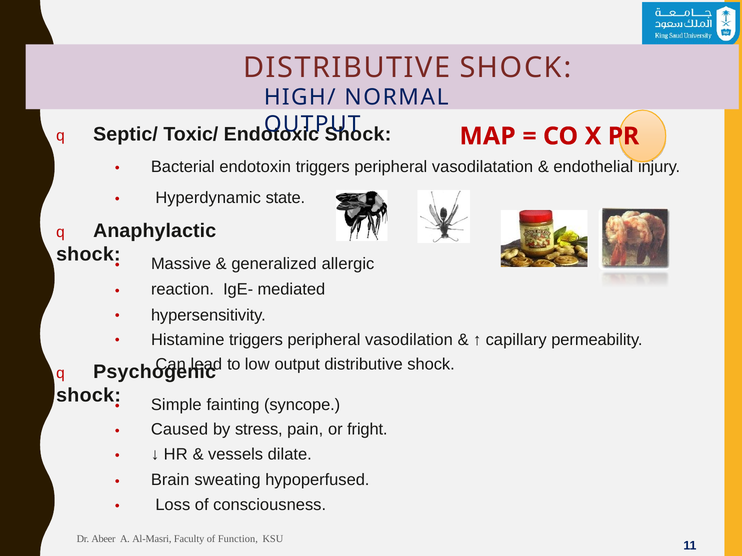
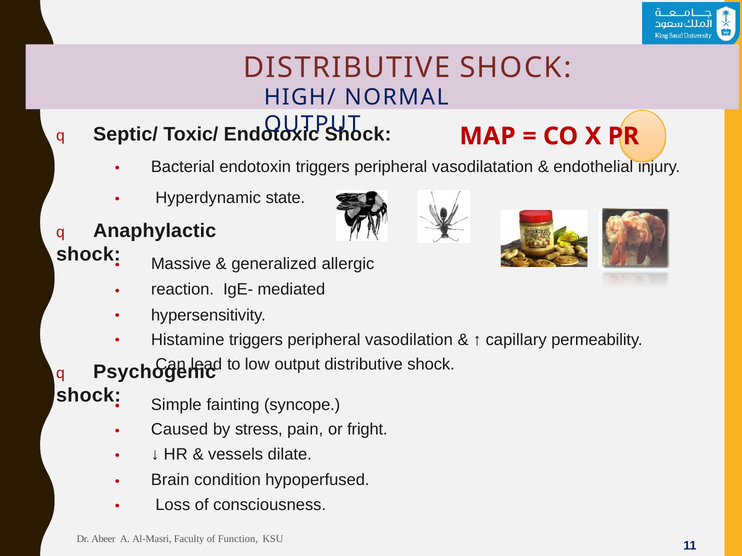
sweating: sweating -> condition
